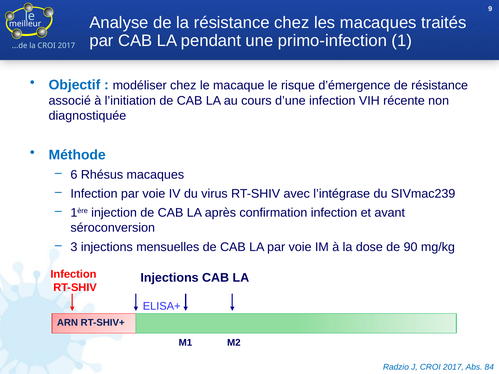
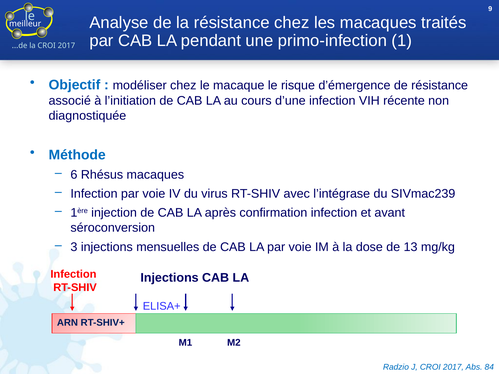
90: 90 -> 13
